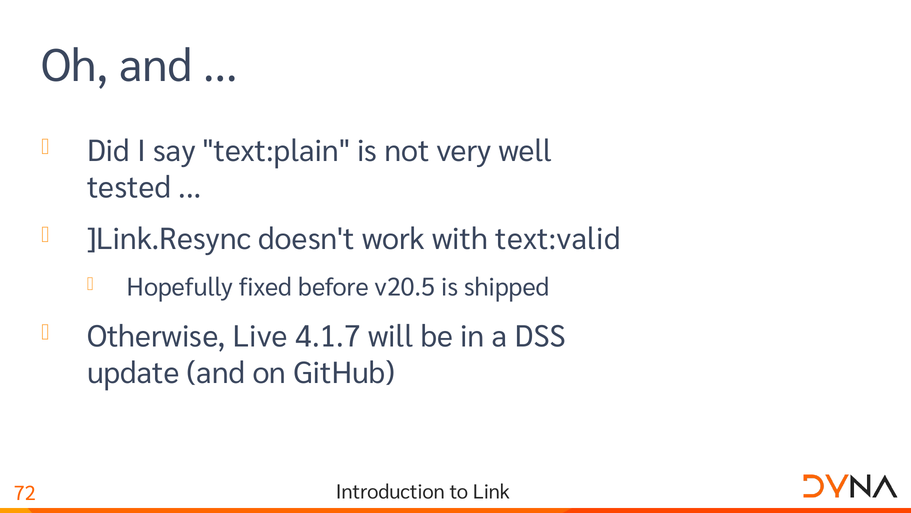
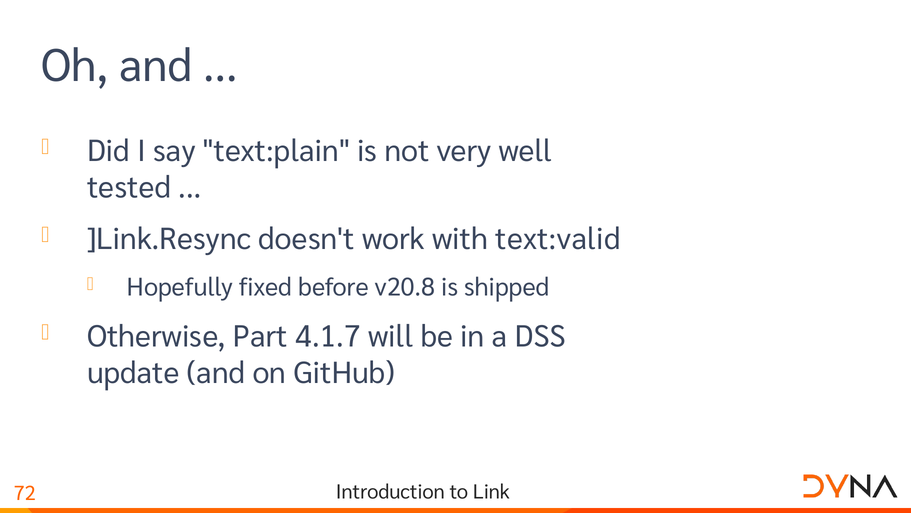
v20.5: v20.5 -> v20.8
Live: Live -> Part
